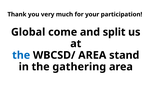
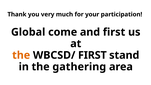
and split: split -> first
the at (21, 55) colour: blue -> orange
WBCSD/ AREA: AREA -> FIRST
